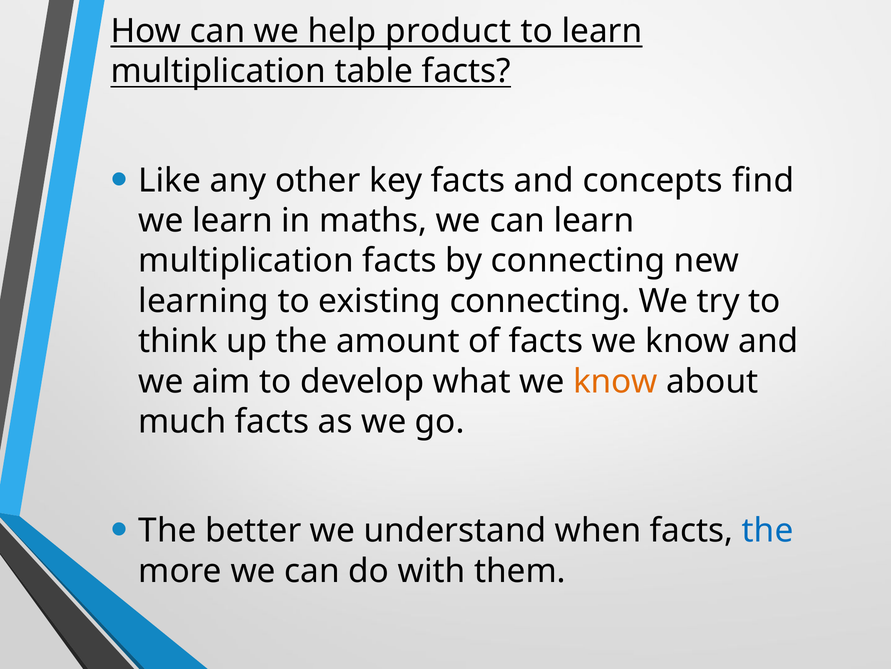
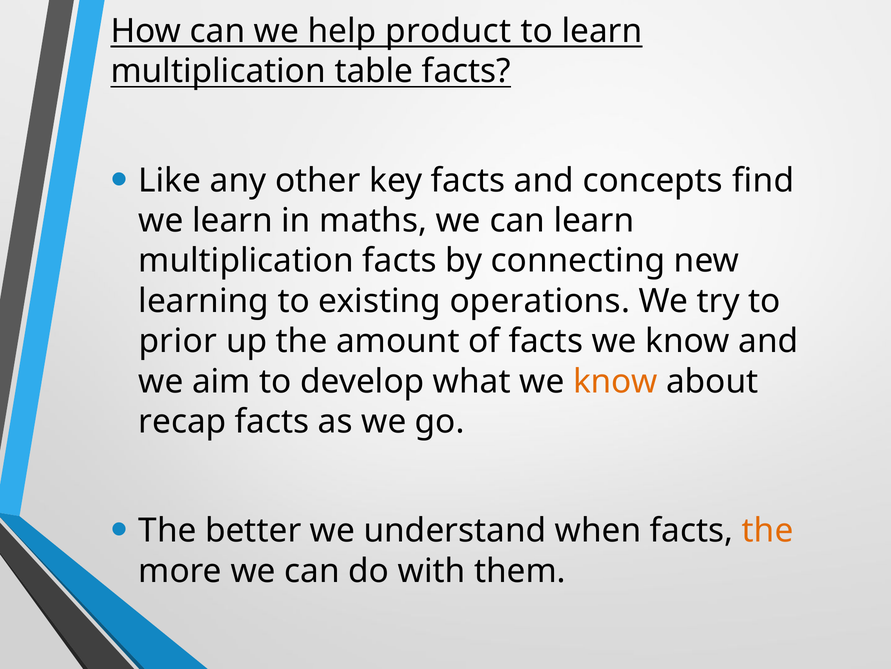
existing connecting: connecting -> operations
think: think -> prior
much: much -> recap
the at (768, 530) colour: blue -> orange
